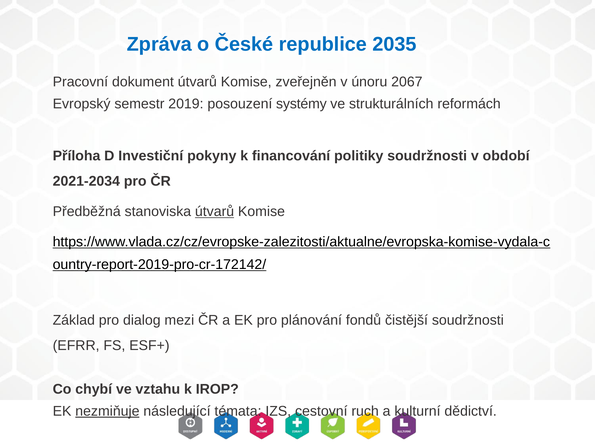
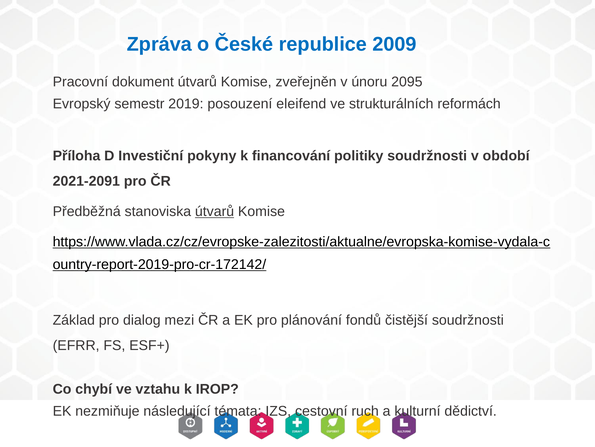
2035: 2035 -> 2009
2067: 2067 -> 2095
systémy: systémy -> eleifend
2021-2034: 2021-2034 -> 2021-2091
nezmiňuje underline: present -> none
